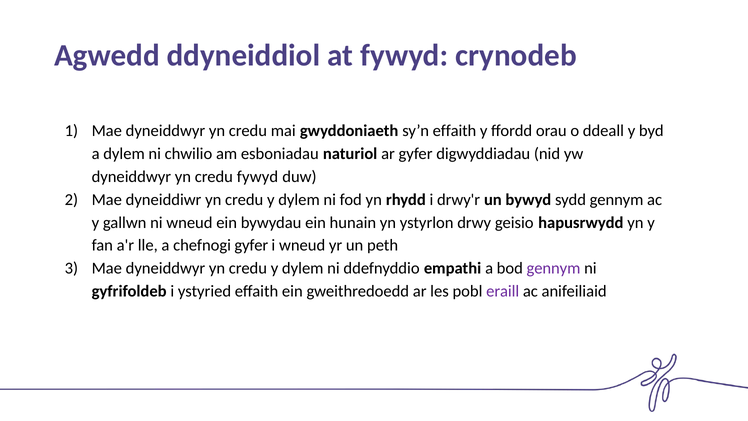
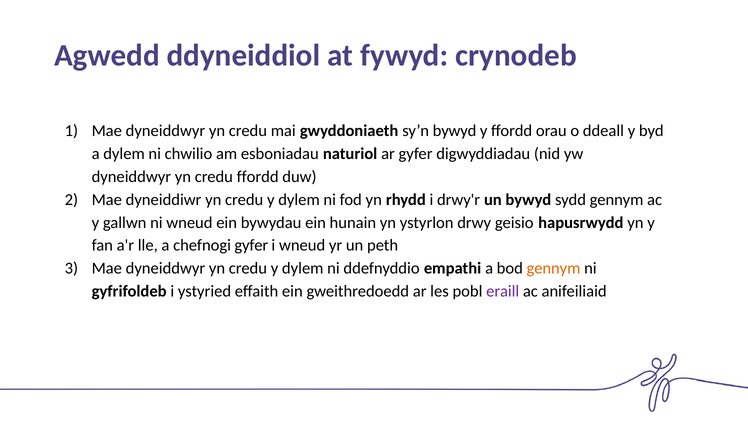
sy’n effaith: effaith -> bywyd
credu fywyd: fywyd -> ffordd
gennym at (554, 268) colour: purple -> orange
